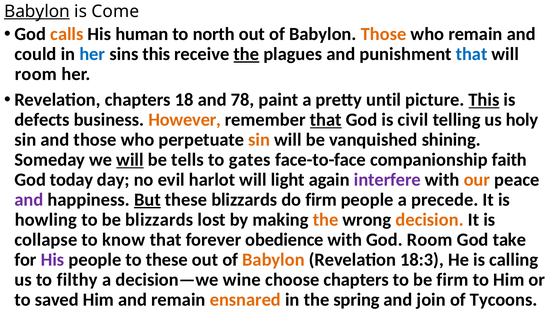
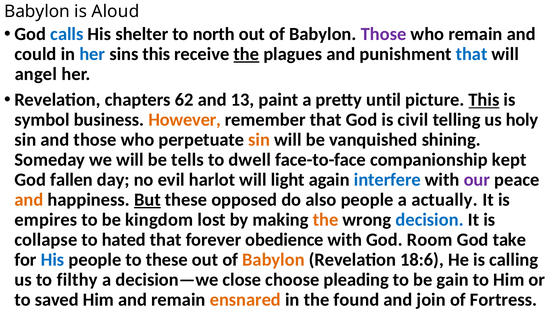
Babylon at (37, 11) underline: present -> none
Come: Come -> Aloud
calls colour: orange -> blue
human: human -> shelter
Those at (384, 34) colour: orange -> purple
room at (36, 74): room -> angel
18: 18 -> 62
78: 78 -> 13
defects: defects -> symbol
that at (326, 120) underline: present -> none
will at (130, 160) underline: present -> none
gates: gates -> dwell
faith: faith -> kept
today: today -> fallen
interfere colour: purple -> blue
our colour: orange -> purple
and at (29, 199) colour: purple -> orange
these blizzards: blizzards -> opposed
do firm: firm -> also
precede: precede -> actually
howling: howling -> empires
be blizzards: blizzards -> kingdom
decision colour: orange -> blue
know: know -> hated
His at (53, 259) colour: purple -> blue
18:3: 18:3 -> 18:6
wine: wine -> close
choose chapters: chapters -> pleading
be firm: firm -> gain
spring: spring -> found
Tycoons: Tycoons -> Fortress
